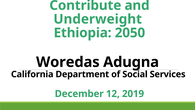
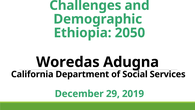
Contribute: Contribute -> Challenges
Underweight: Underweight -> Demographic
12: 12 -> 29
